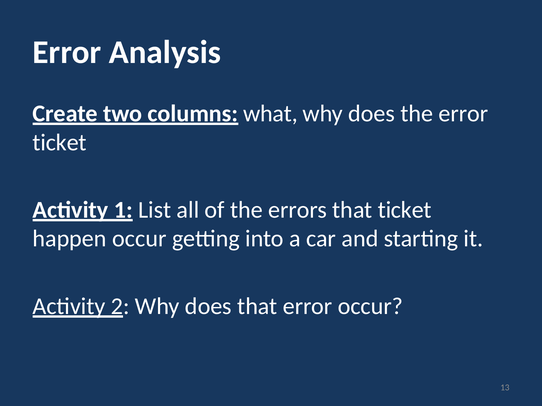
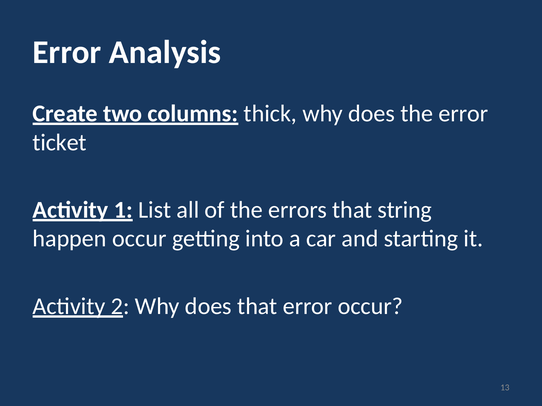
what: what -> thick
that ticket: ticket -> string
